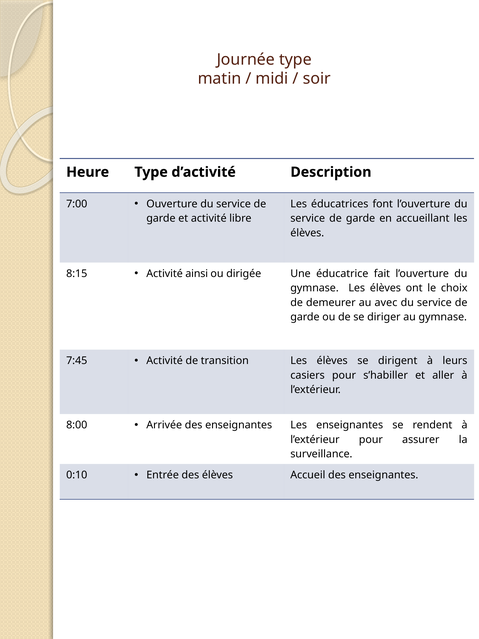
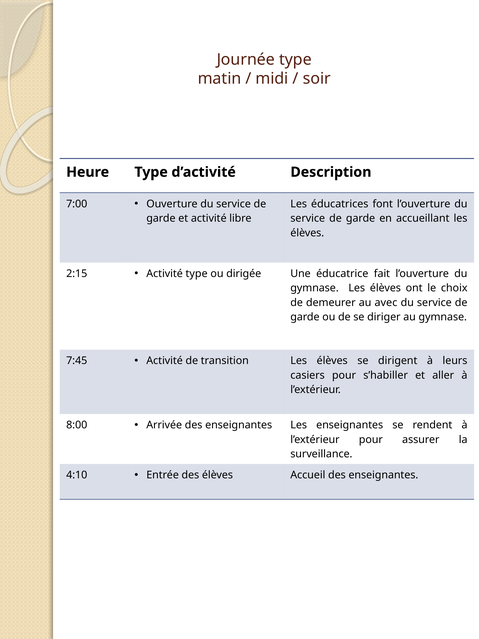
8:15: 8:15 -> 2:15
Activité ainsi: ainsi -> type
0:10: 0:10 -> 4:10
